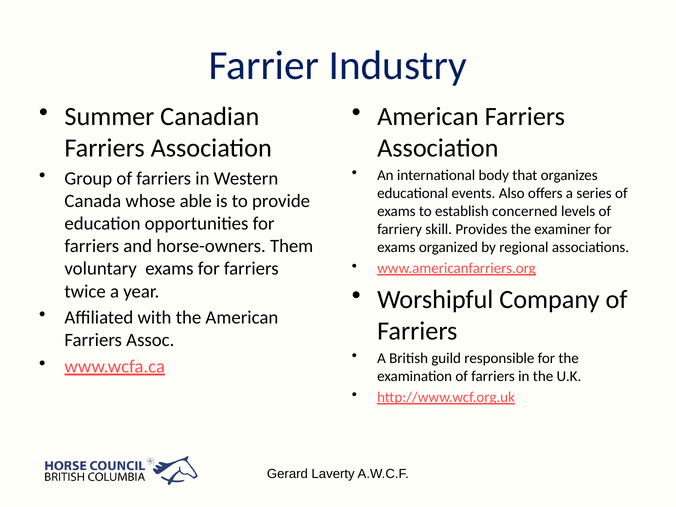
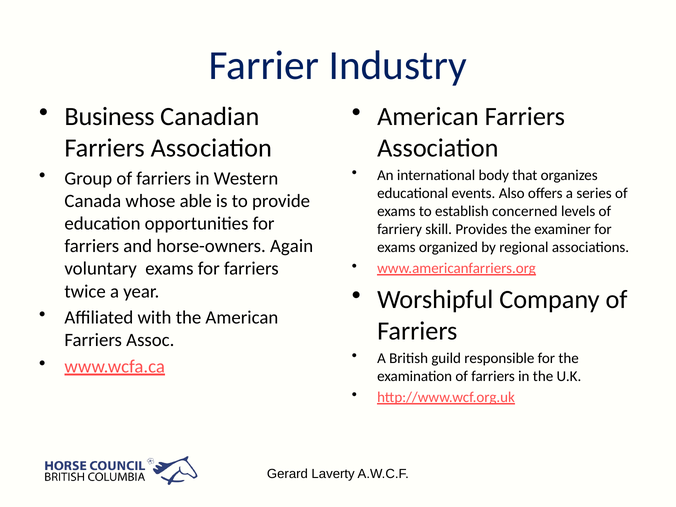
Summer: Summer -> Business
Them: Them -> Again
